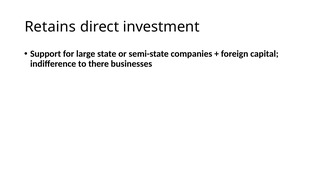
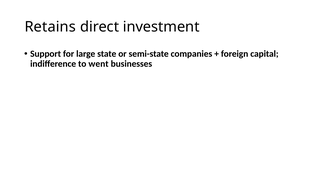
there: there -> went
